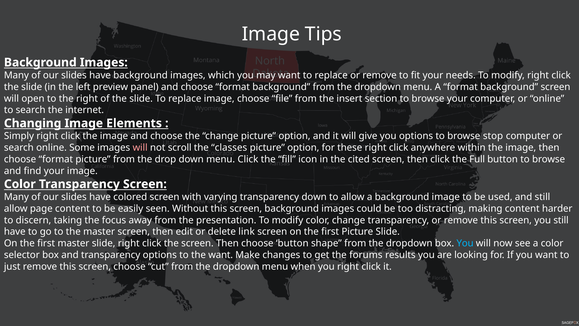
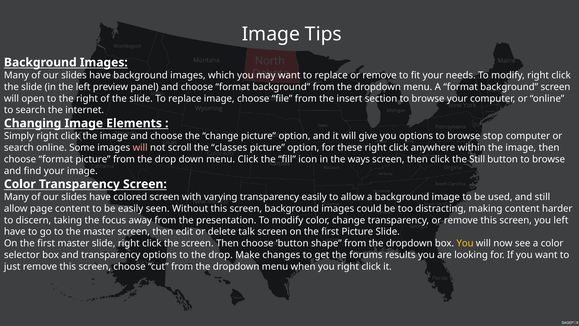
cited: cited -> ways
the Full: Full -> Still
transparency down: down -> easily
you still: still -> left
link: link -> talk
You at (465, 243) colour: light blue -> yellow
to the want: want -> drop
